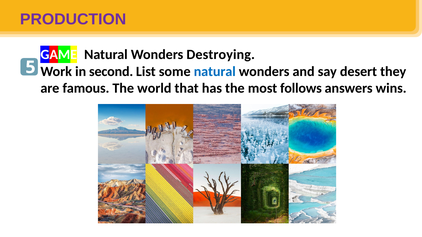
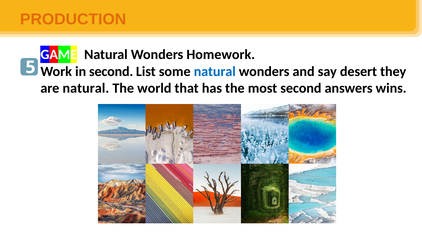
PRODUCTION colour: purple -> orange
Destroying: Destroying -> Homework
are famous: famous -> natural
most follows: follows -> second
